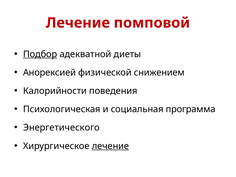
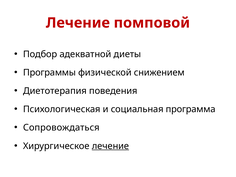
Подбор underline: present -> none
Анорексией: Анорексией -> Программы
Калорийности: Калорийности -> Диетотерапия
Энергетического: Энергетического -> Сопровождаться
